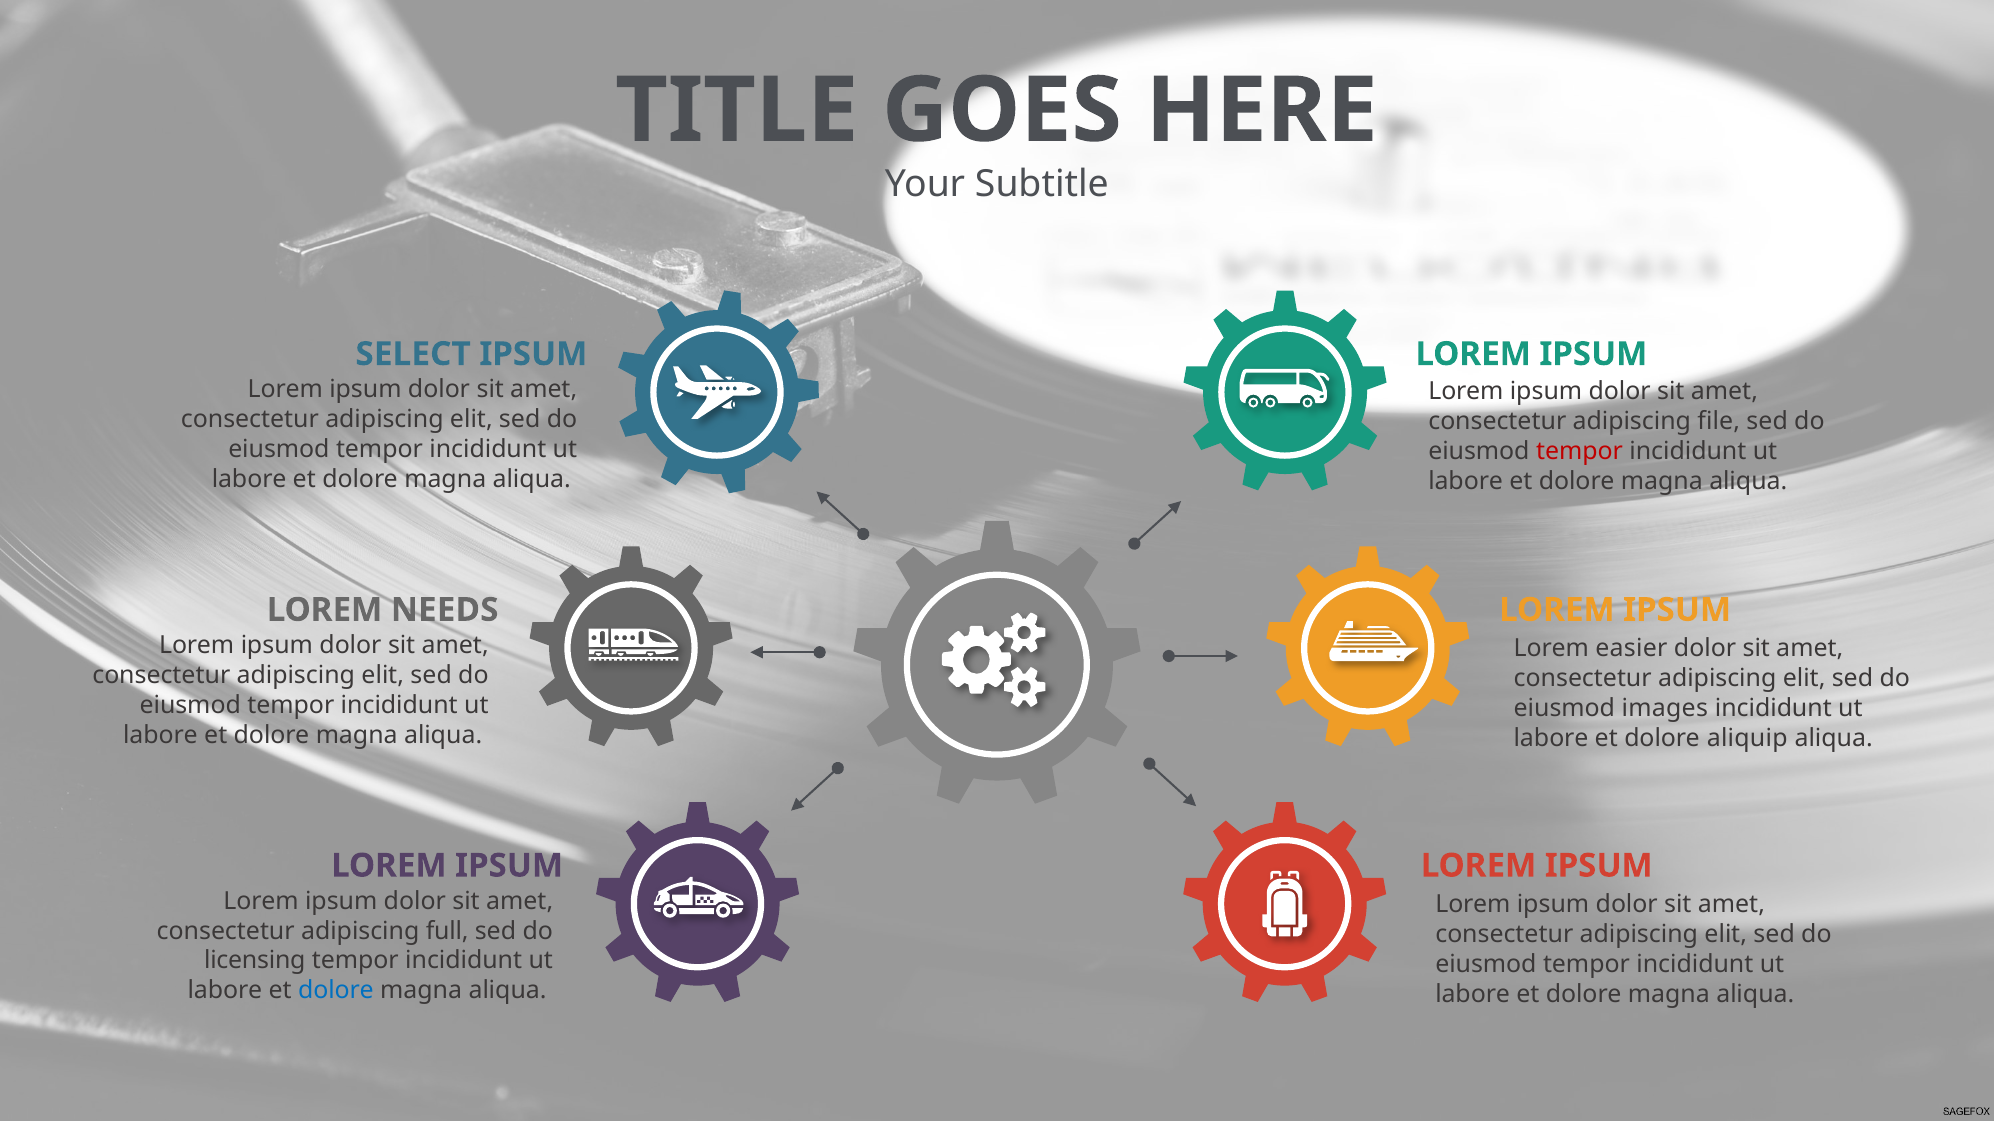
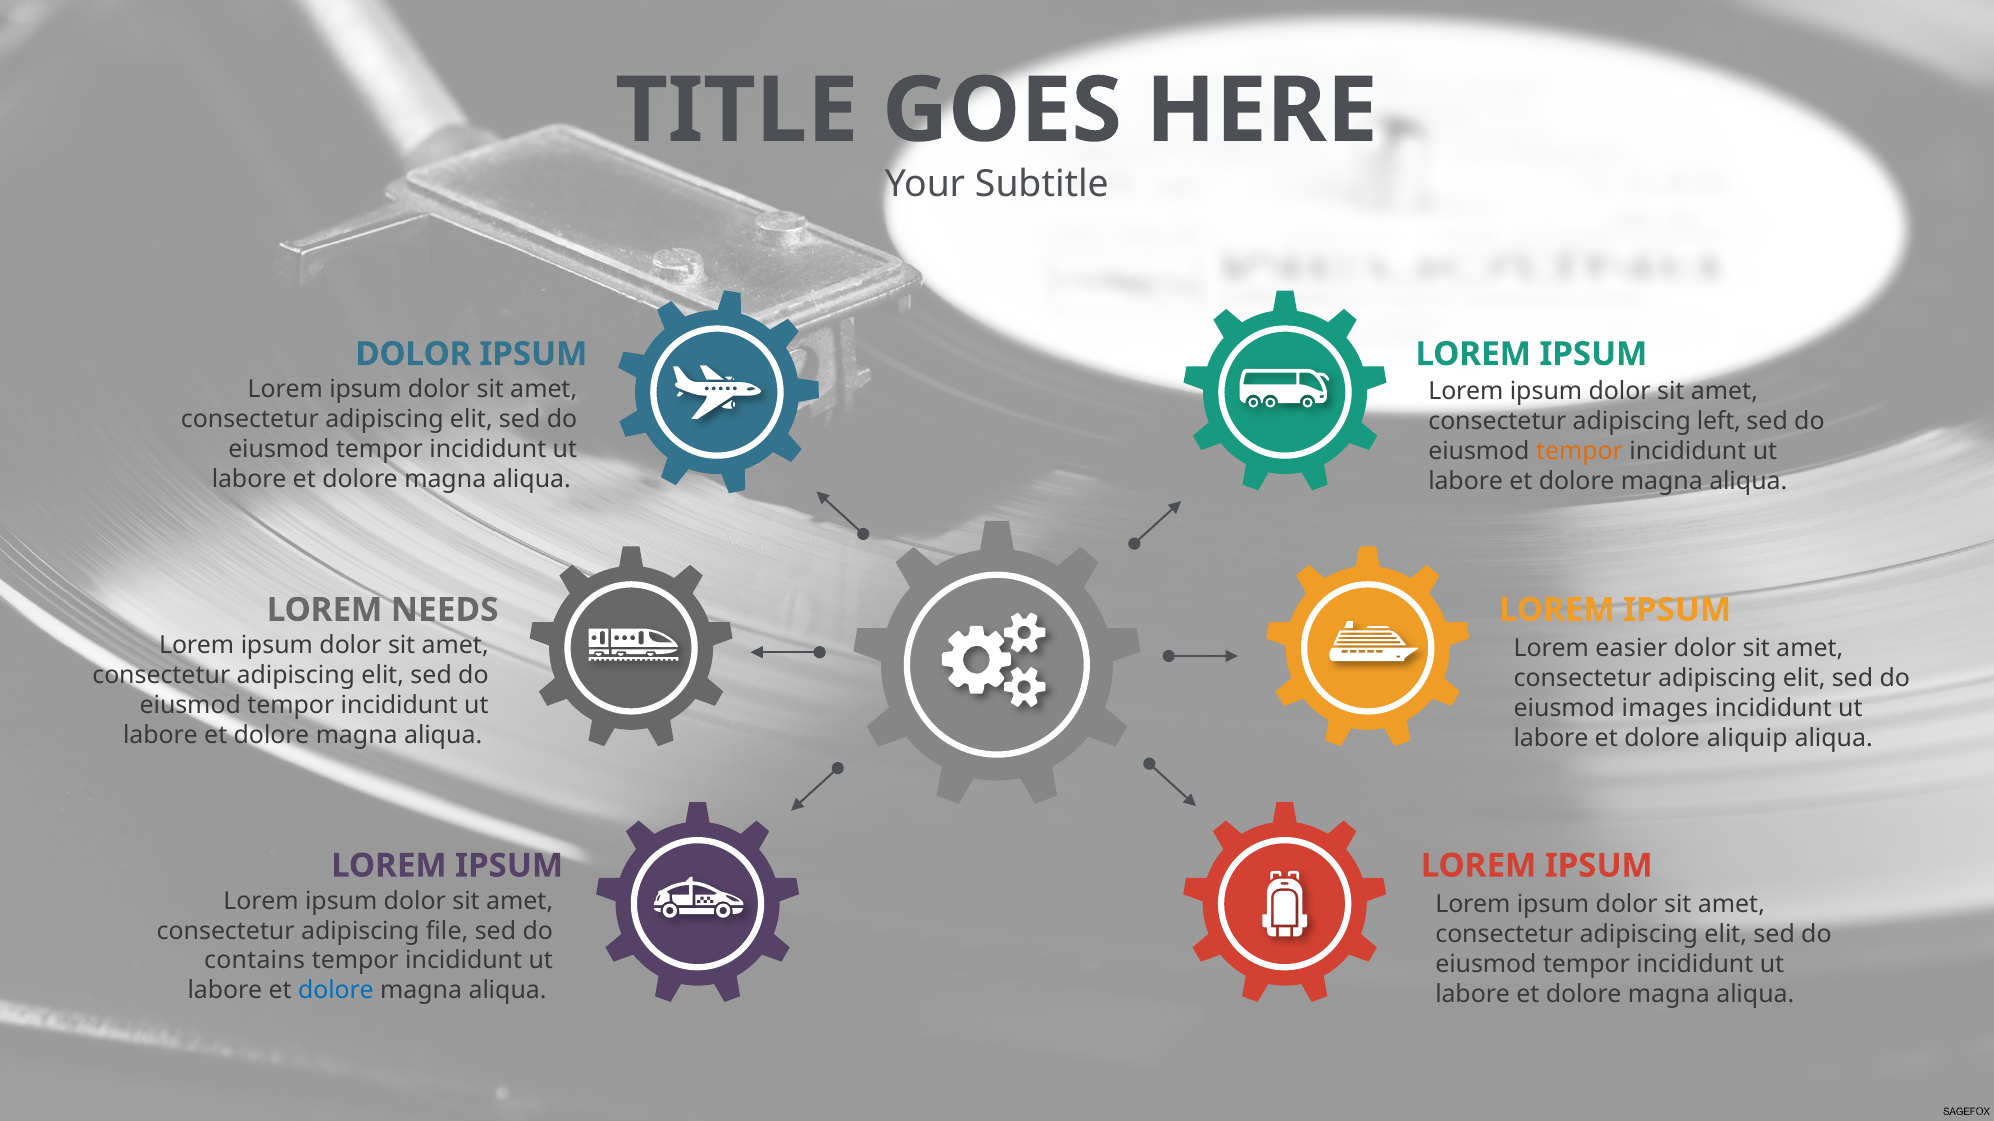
SELECT at (413, 354): SELECT -> DOLOR
file: file -> left
tempor at (1580, 451) colour: red -> orange
full: full -> file
licensing: licensing -> contains
